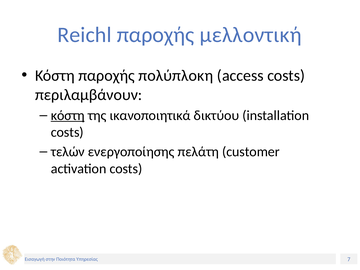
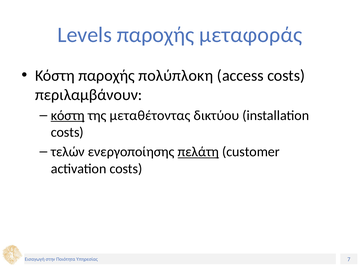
Reichl: Reichl -> Levels
μελλοντική: μελλοντική -> μεταφοράς
ικανοποιητικά: ικανοποιητικά -> μεταθέτοντας
πελάτη underline: none -> present
